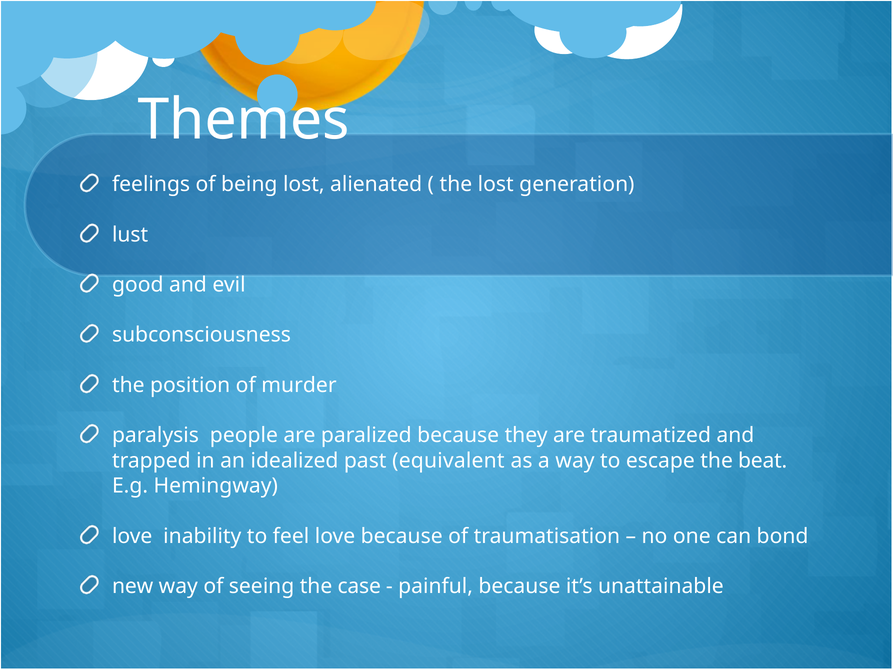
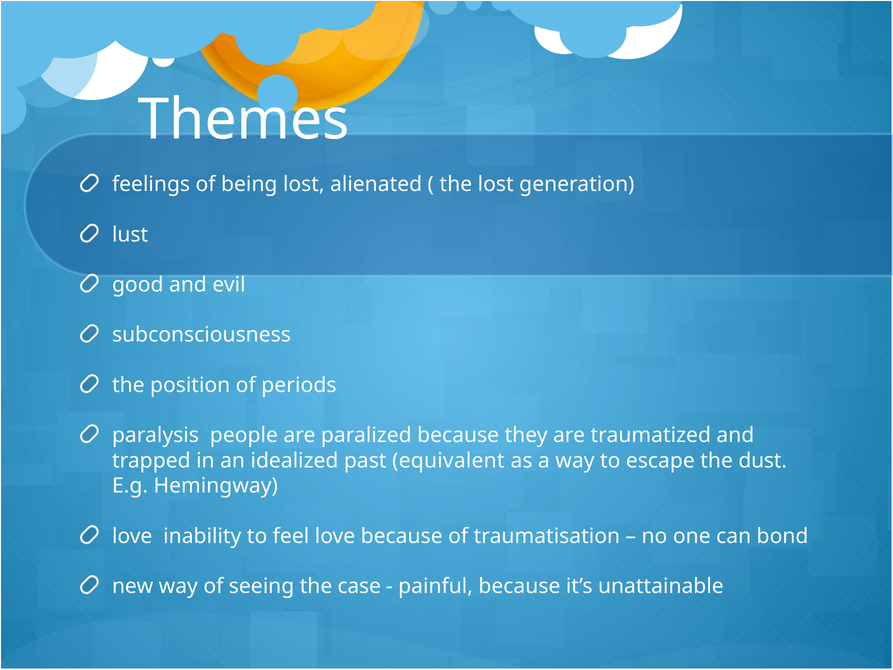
murder: murder -> periods
beat: beat -> dust
